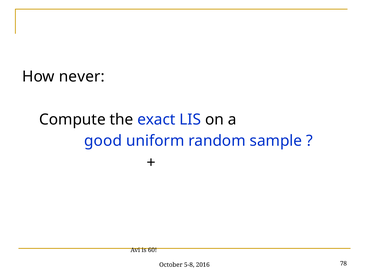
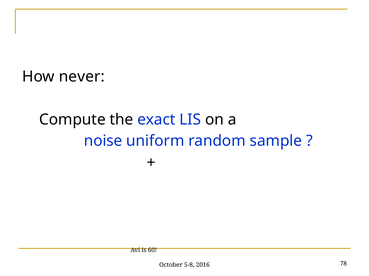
good: good -> noise
